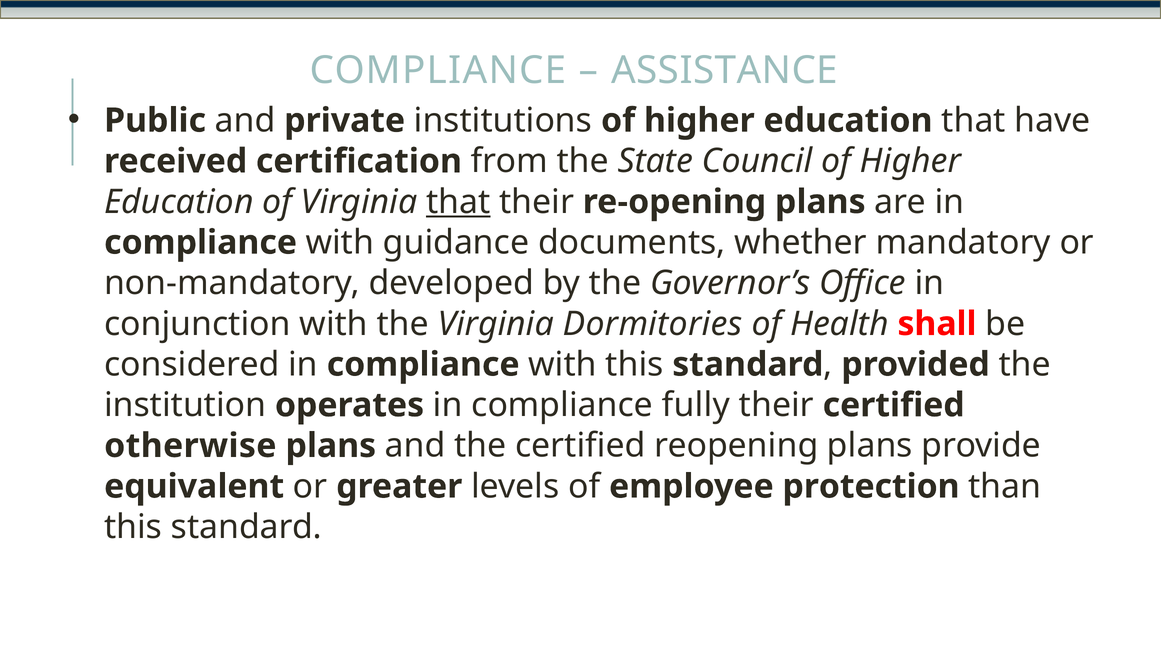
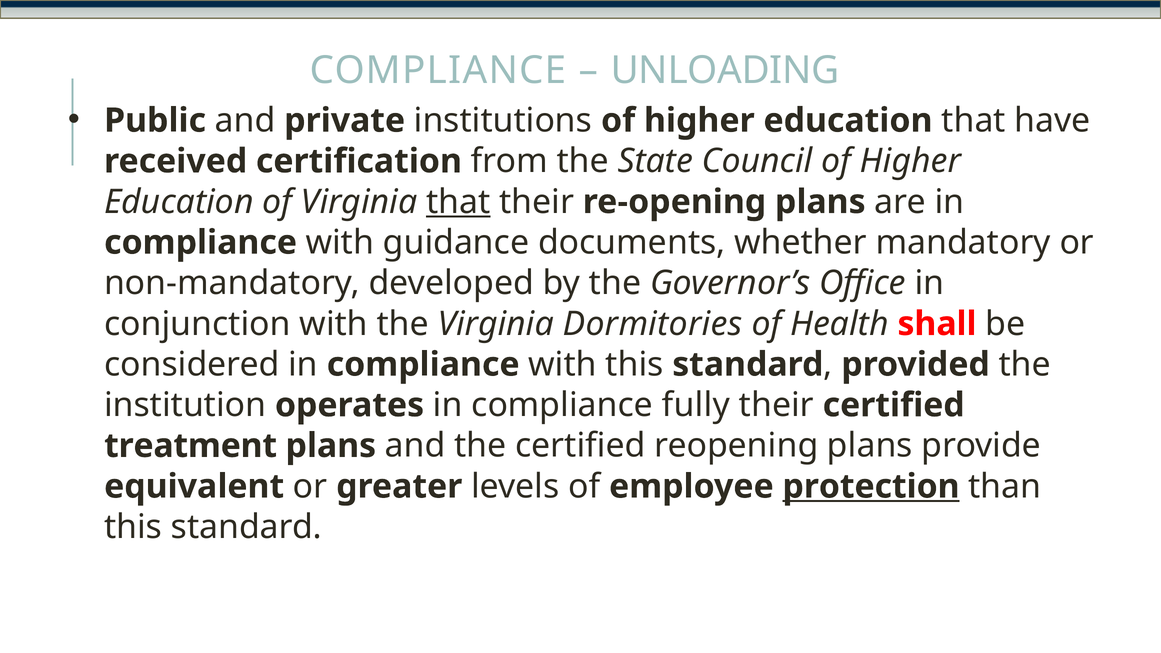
ASSISTANCE: ASSISTANCE -> UNLOADING
otherwise: otherwise -> treatment
protection underline: none -> present
